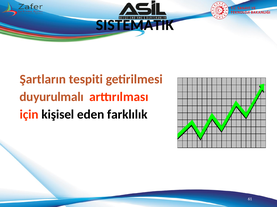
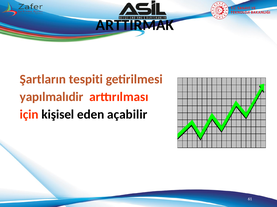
SISTEMATIK: SISTEMATIK -> ARTTIRMAK
duyurulmalı: duyurulmalı -> yapılmalıdir
farklılık: farklılık -> açabilir
